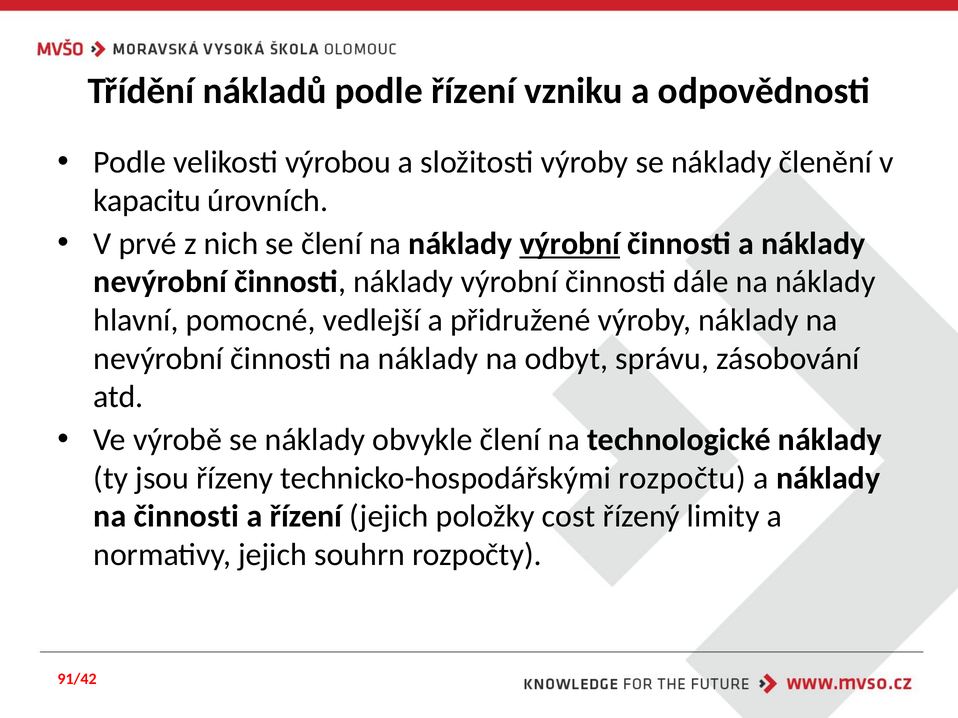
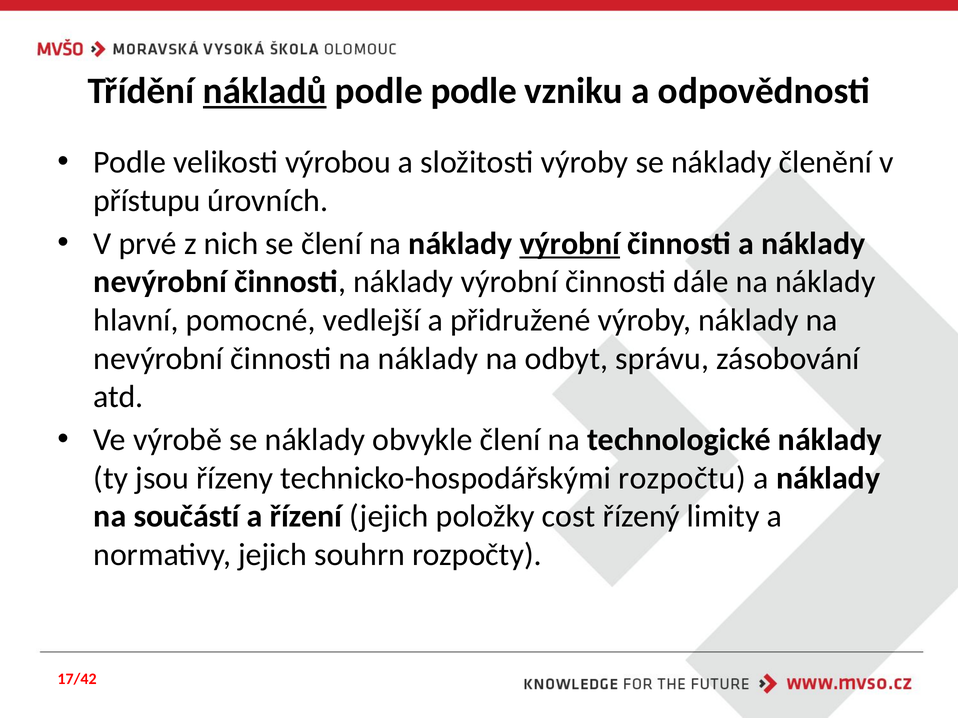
nákladů underline: none -> present
podle řízení: řízení -> podle
kapacitu: kapacitu -> přístupu
na činnosti: činnosti -> součástí
91/42: 91/42 -> 17/42
